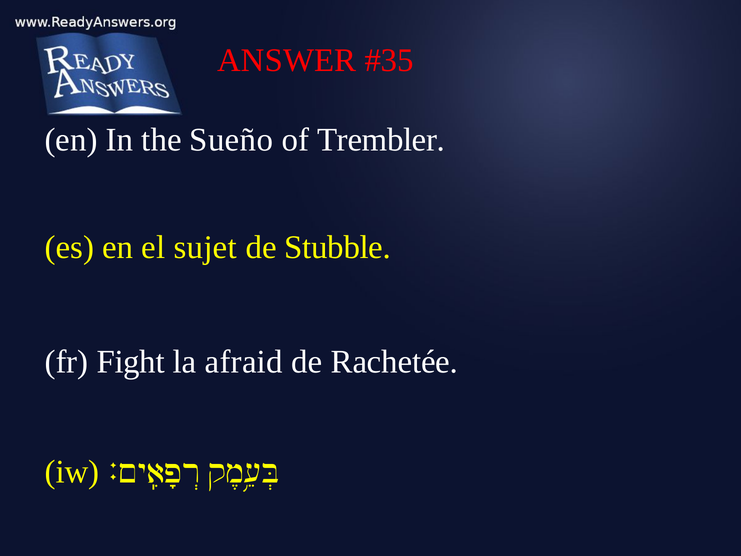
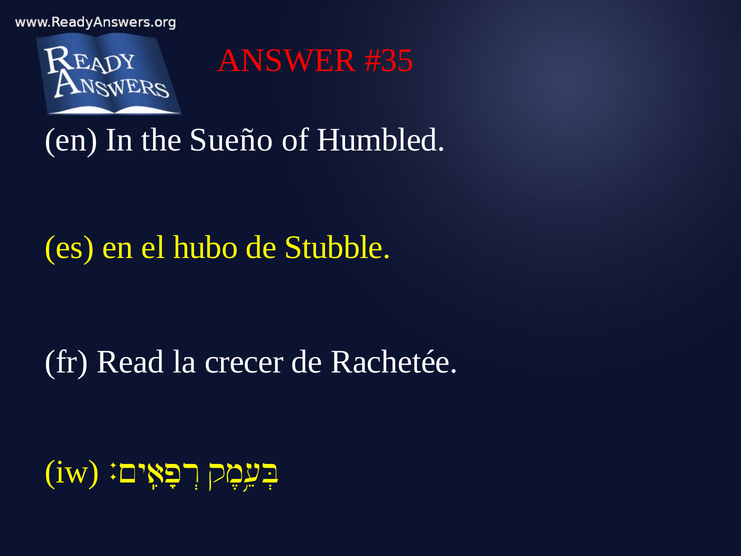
Trembler: Trembler -> Humbled
sujet: sujet -> hubo
Fight: Fight -> Read
afraid: afraid -> crecer
